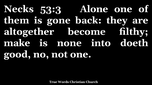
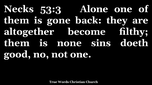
make at (17, 43): make -> them
into: into -> sins
